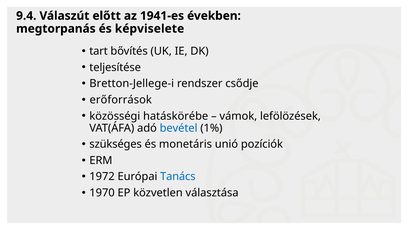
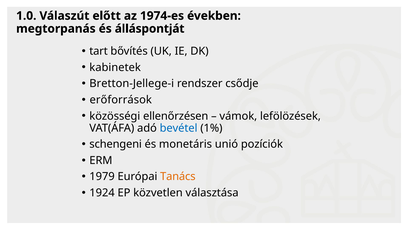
9.4: 9.4 -> 1.0
1941-es: 1941-es -> 1974-es
képviselete: képviselete -> álláspontját
teljesítése: teljesítése -> kabinetek
hatáskörébe: hatáskörébe -> ellenőrzésen
szükséges: szükséges -> schengeni
1972: 1972 -> 1979
Tanács colour: blue -> orange
1970: 1970 -> 1924
